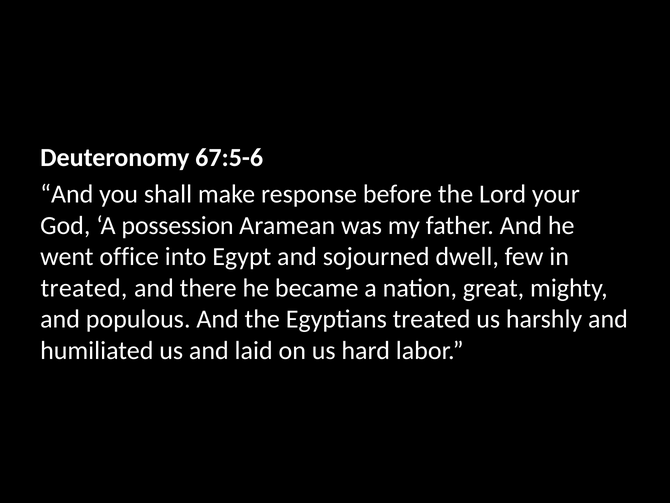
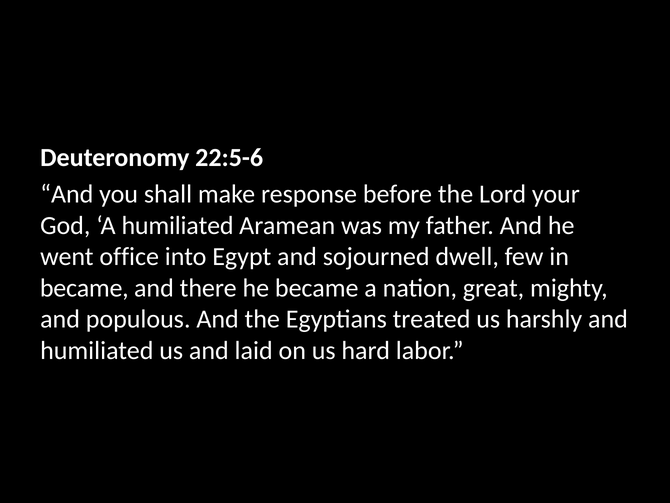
67:5-6: 67:5-6 -> 22:5-6
A possession: possession -> humiliated
treated at (84, 288): treated -> became
